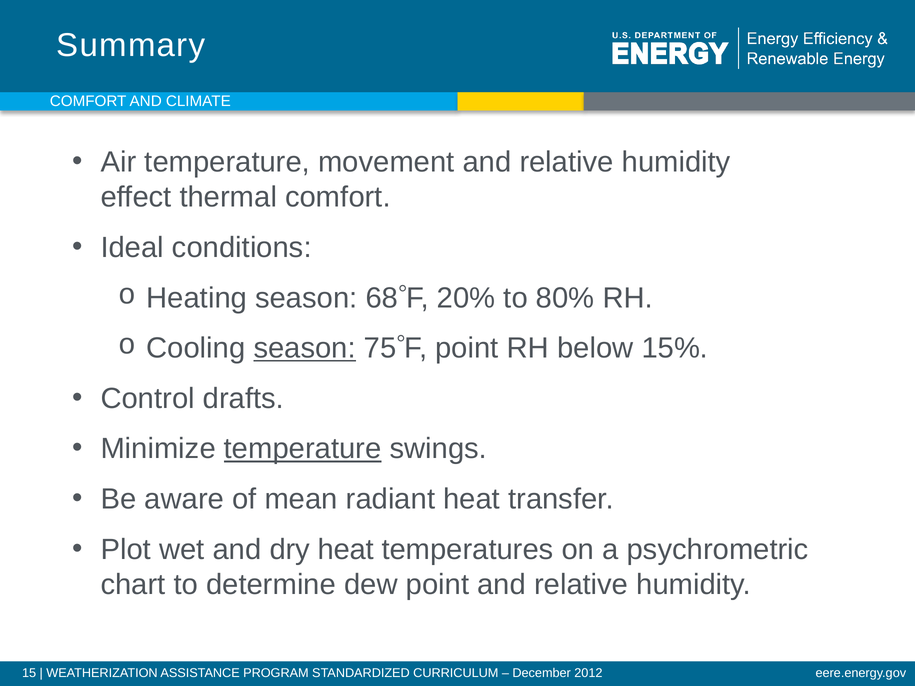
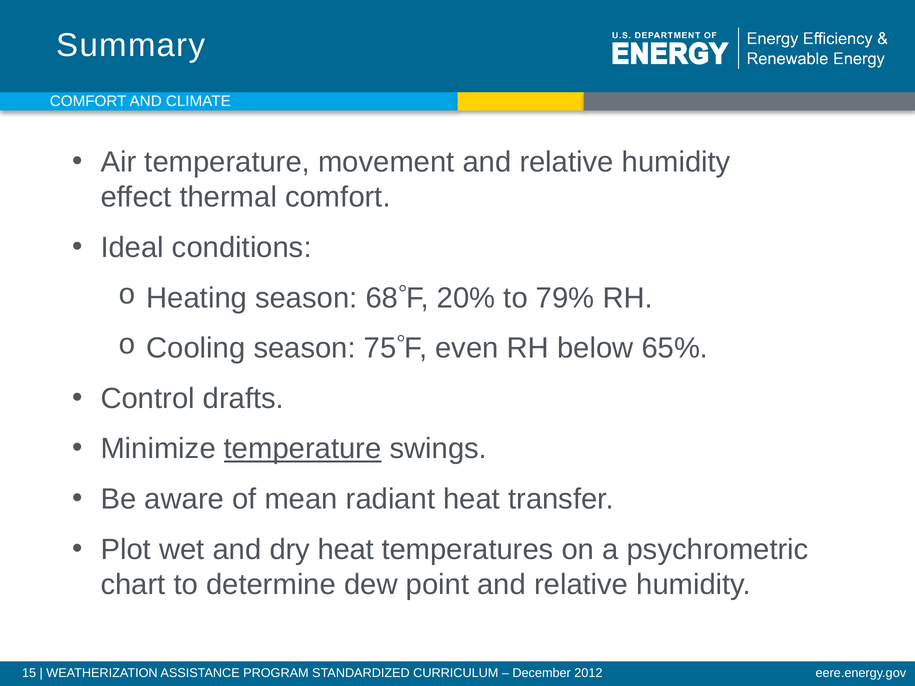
80%: 80% -> 79%
season at (305, 348) underline: present -> none
point at (467, 348): point -> even
15%: 15% -> 65%
